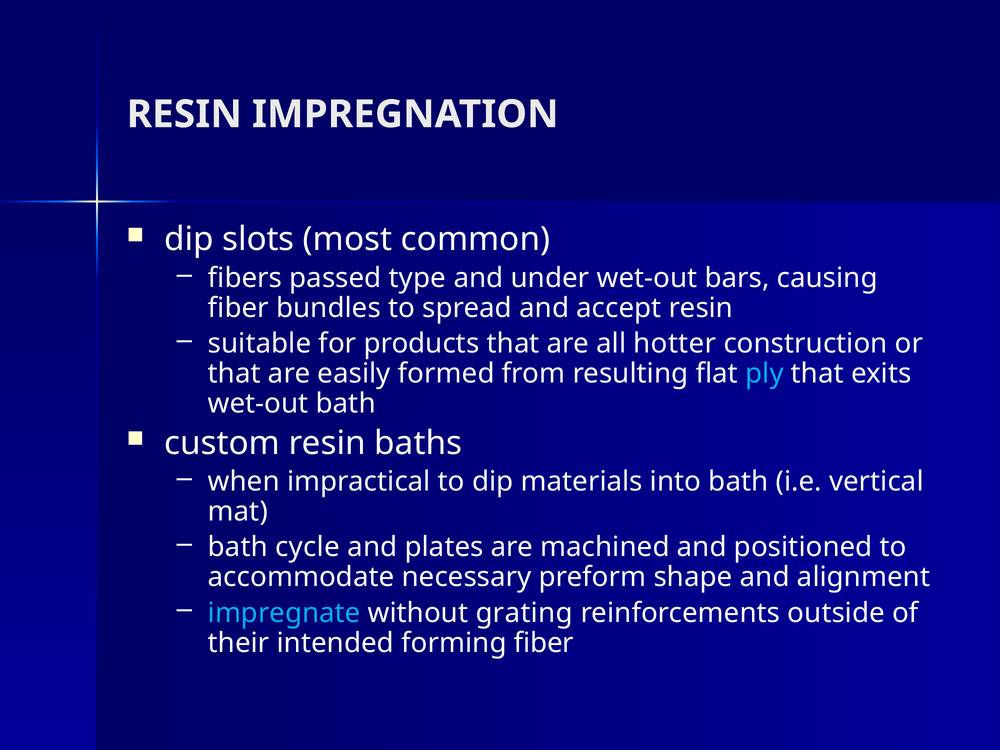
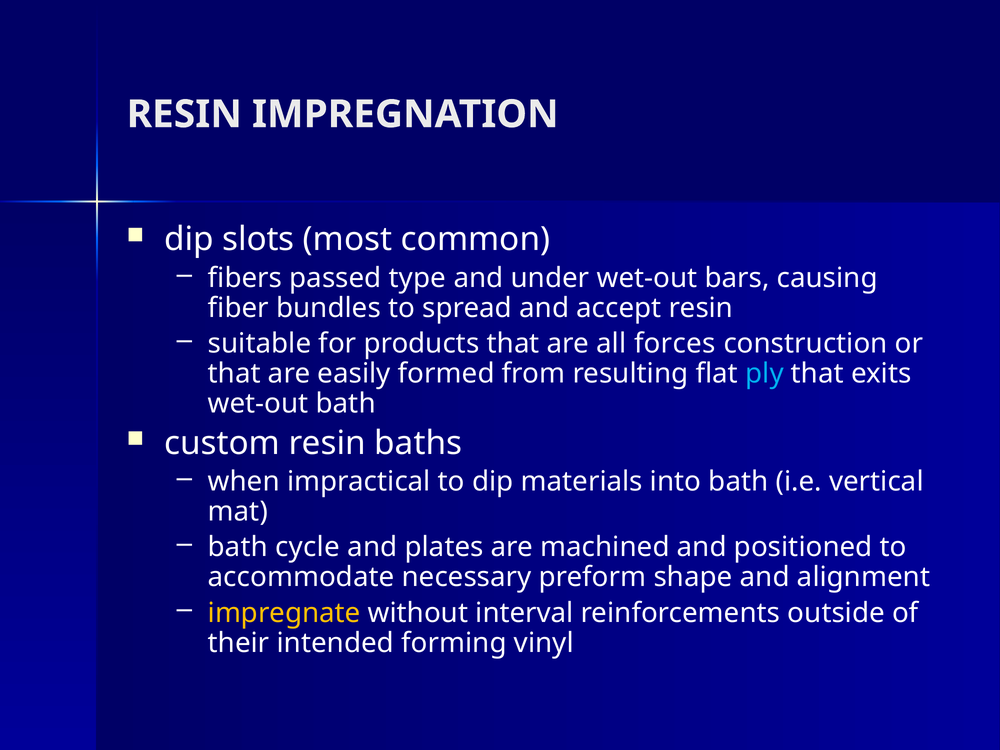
hotter: hotter -> forces
impregnate colour: light blue -> yellow
grating: grating -> interval
forming fiber: fiber -> vinyl
